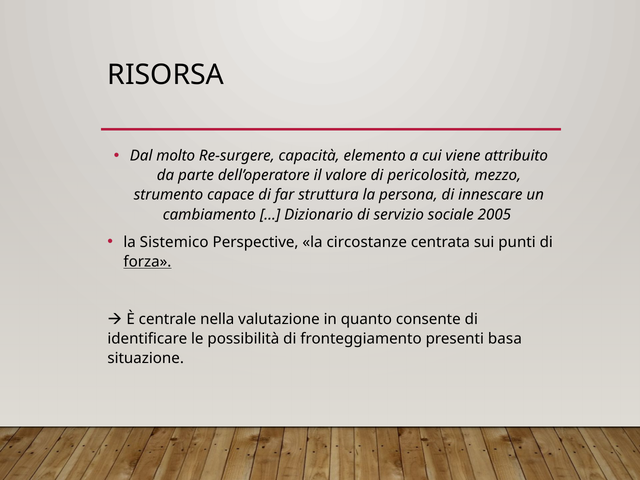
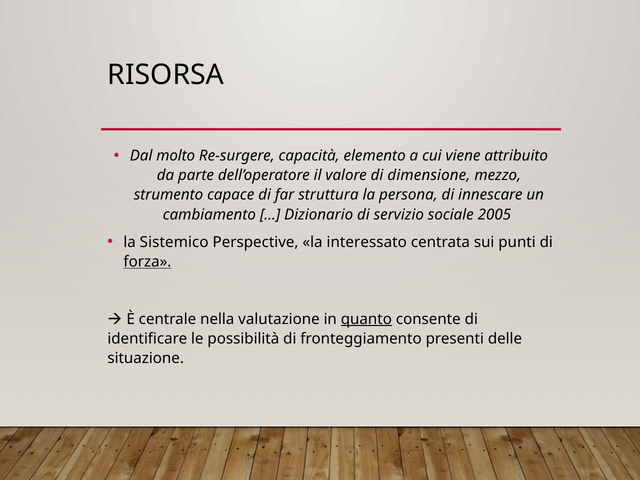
pericolosità: pericolosità -> dimensione
circostanze: circostanze -> interessato
quanto underline: none -> present
basa: basa -> delle
